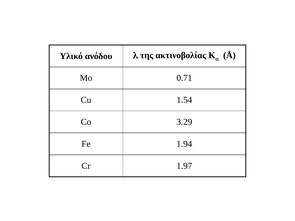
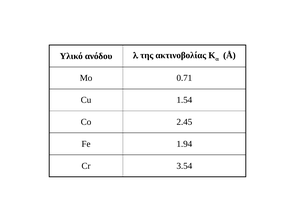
3.29: 3.29 -> 2.45
1.97: 1.97 -> 3.54
